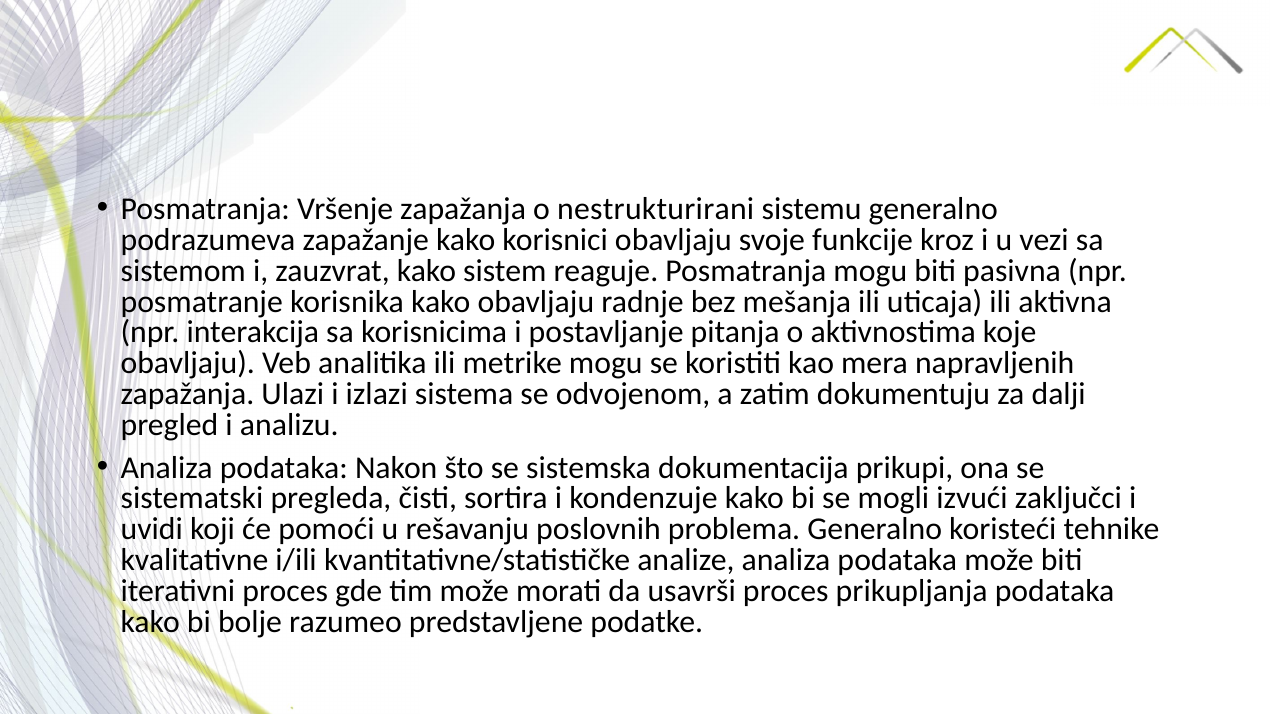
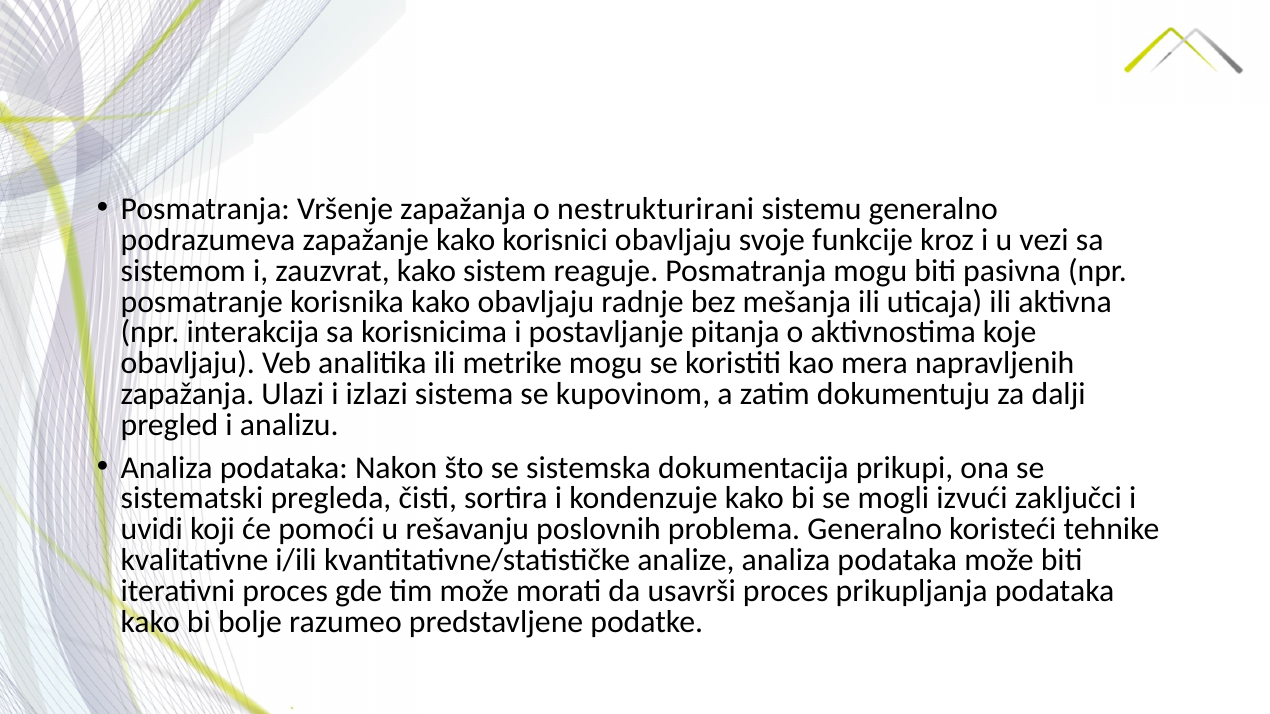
odvojenom: odvojenom -> kupovinom
